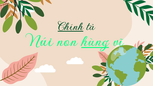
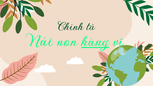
Chính underline: present -> none
